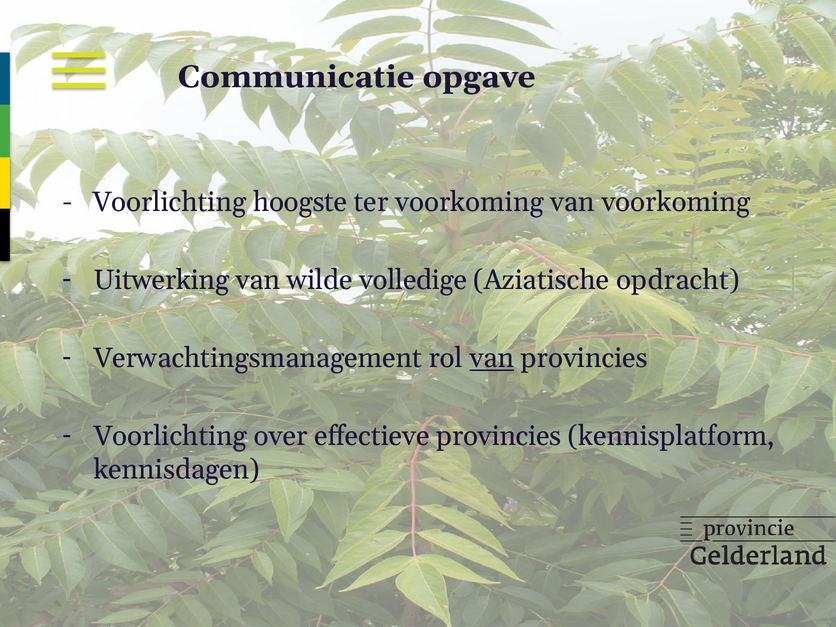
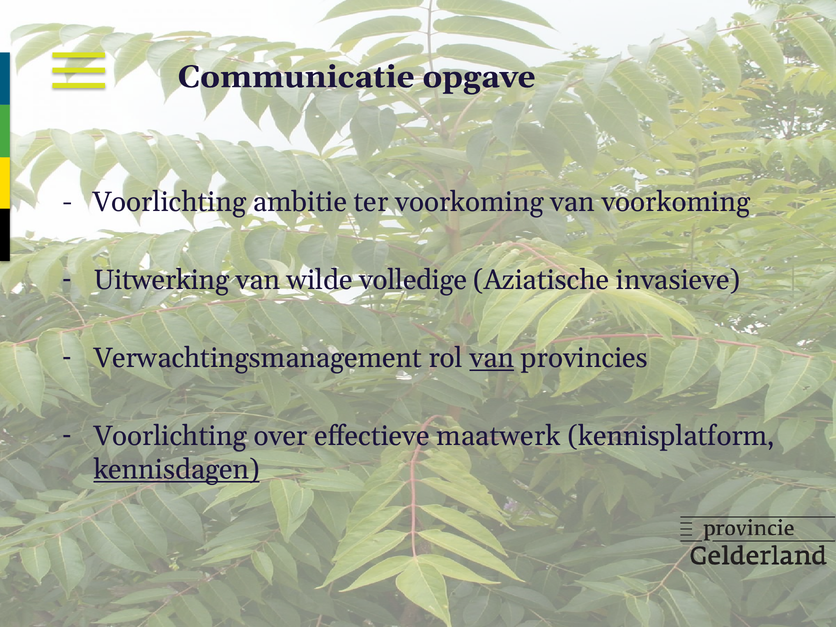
hoogste: hoogste -> ambitie
opdracht: opdracht -> invasieve
effectieve provincies: provincies -> maatwerk
kennisdagen underline: none -> present
